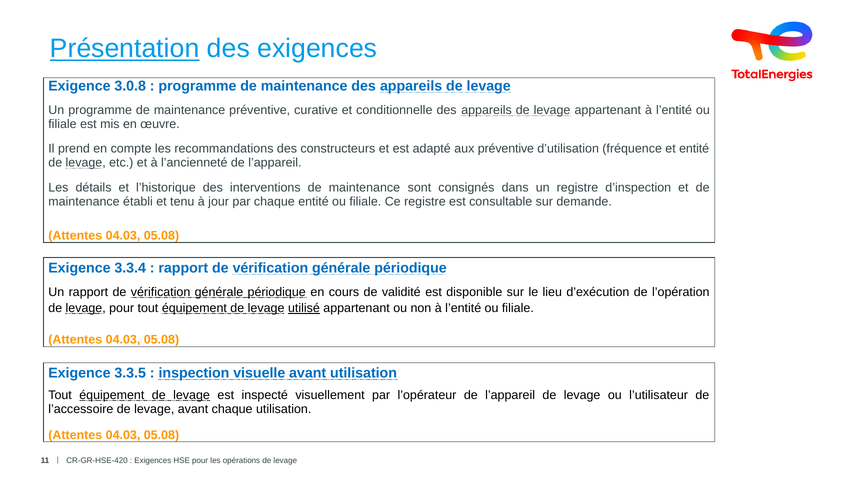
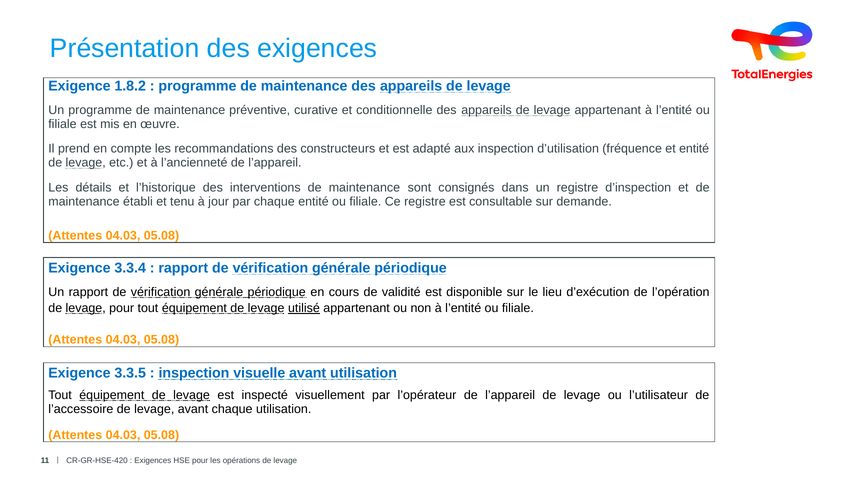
Présentation underline: present -> none
3.0.8: 3.0.8 -> 1.8.2
aux préventive: préventive -> inspection
